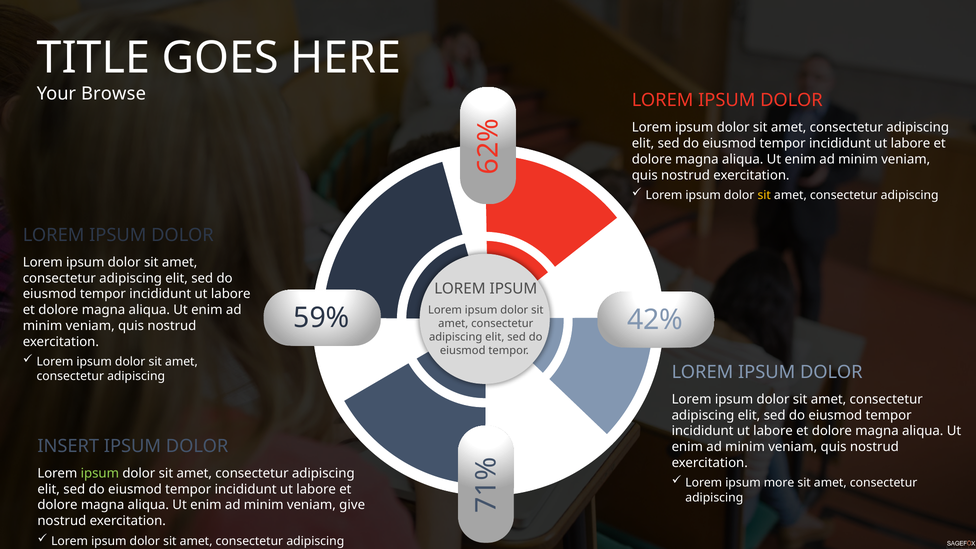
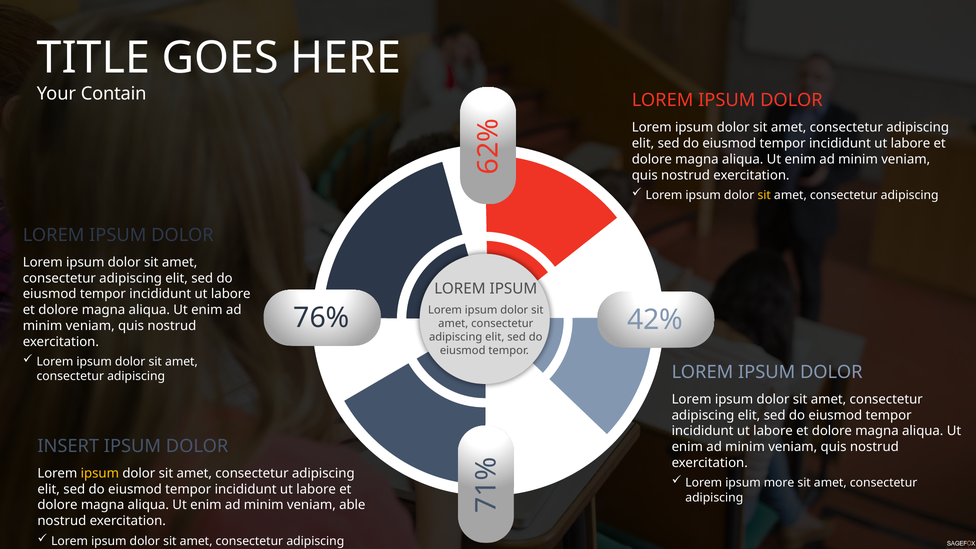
Browse: Browse -> Contain
59%: 59% -> 76%
ipsum at (100, 473) colour: light green -> yellow
give: give -> able
